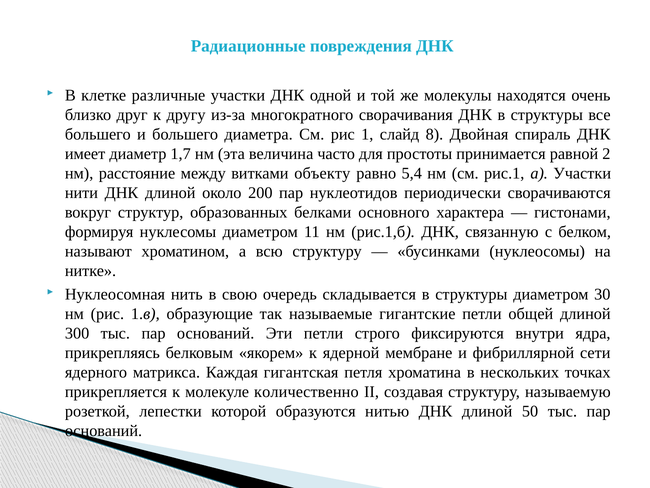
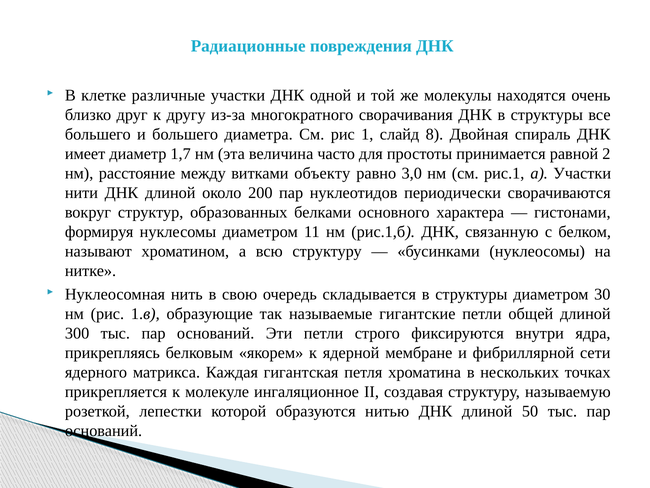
5,4: 5,4 -> 3,0
количественно: количественно -> ингаляционное
